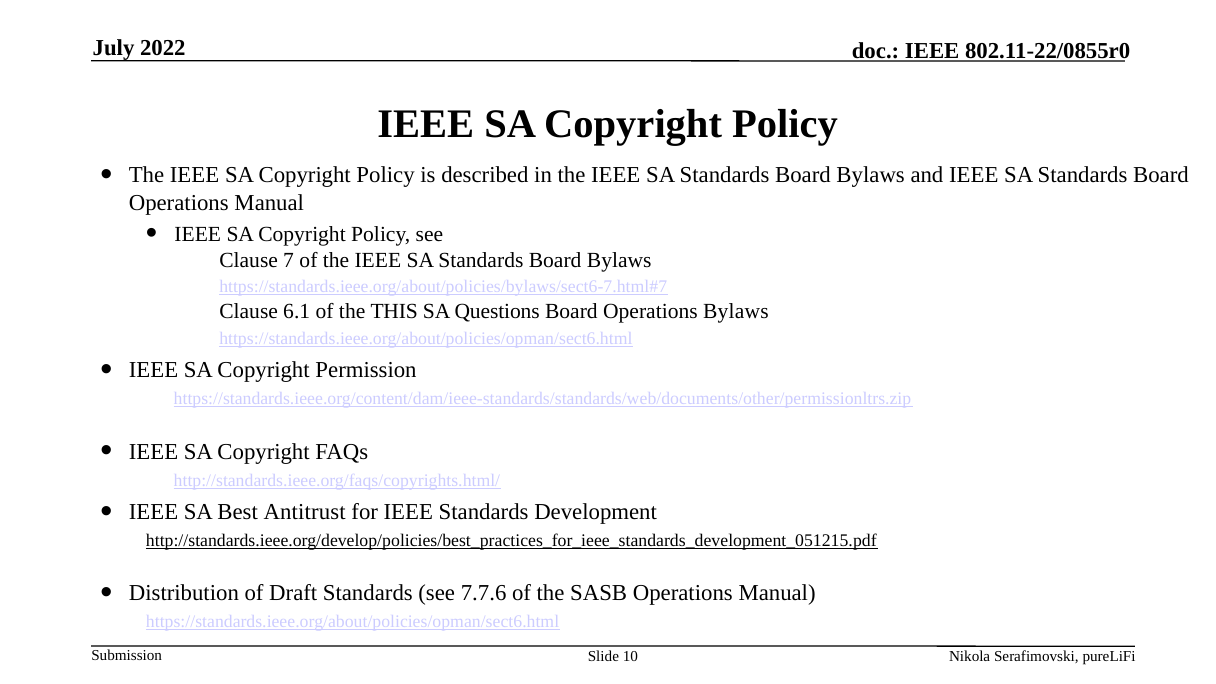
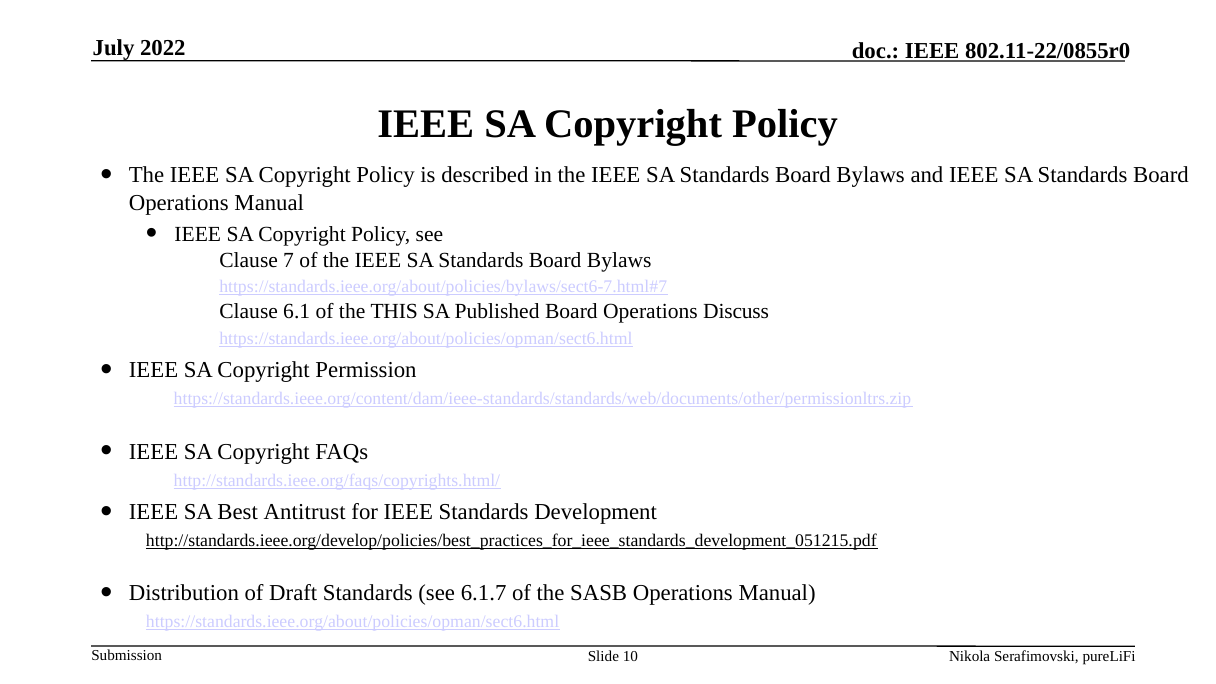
Questions: Questions -> Published
Operations Bylaws: Bylaws -> Discuss
7.7.6: 7.7.6 -> 6.1.7
